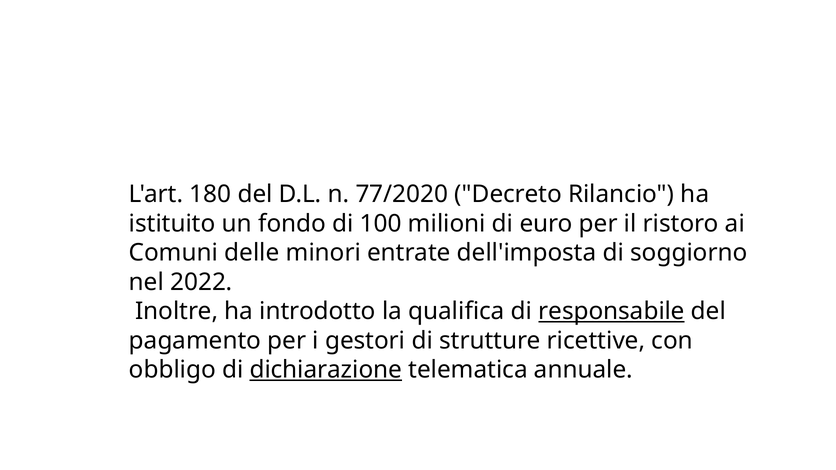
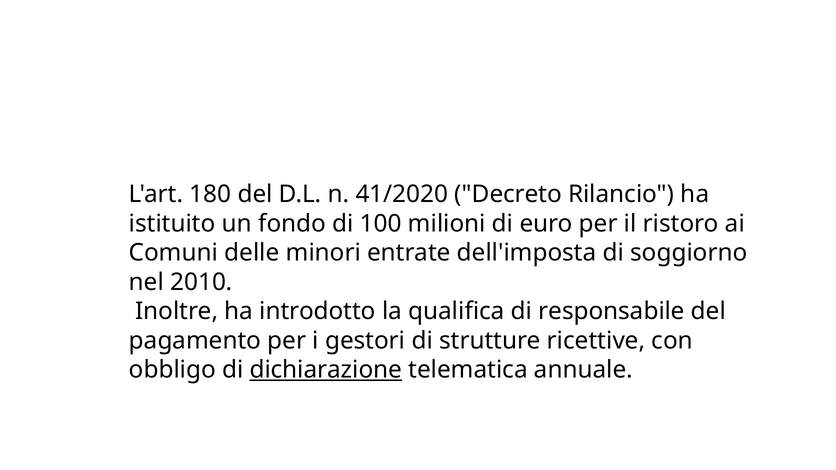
77/2020: 77/2020 -> 41/2020
2022: 2022 -> 2010
responsabile underline: present -> none
